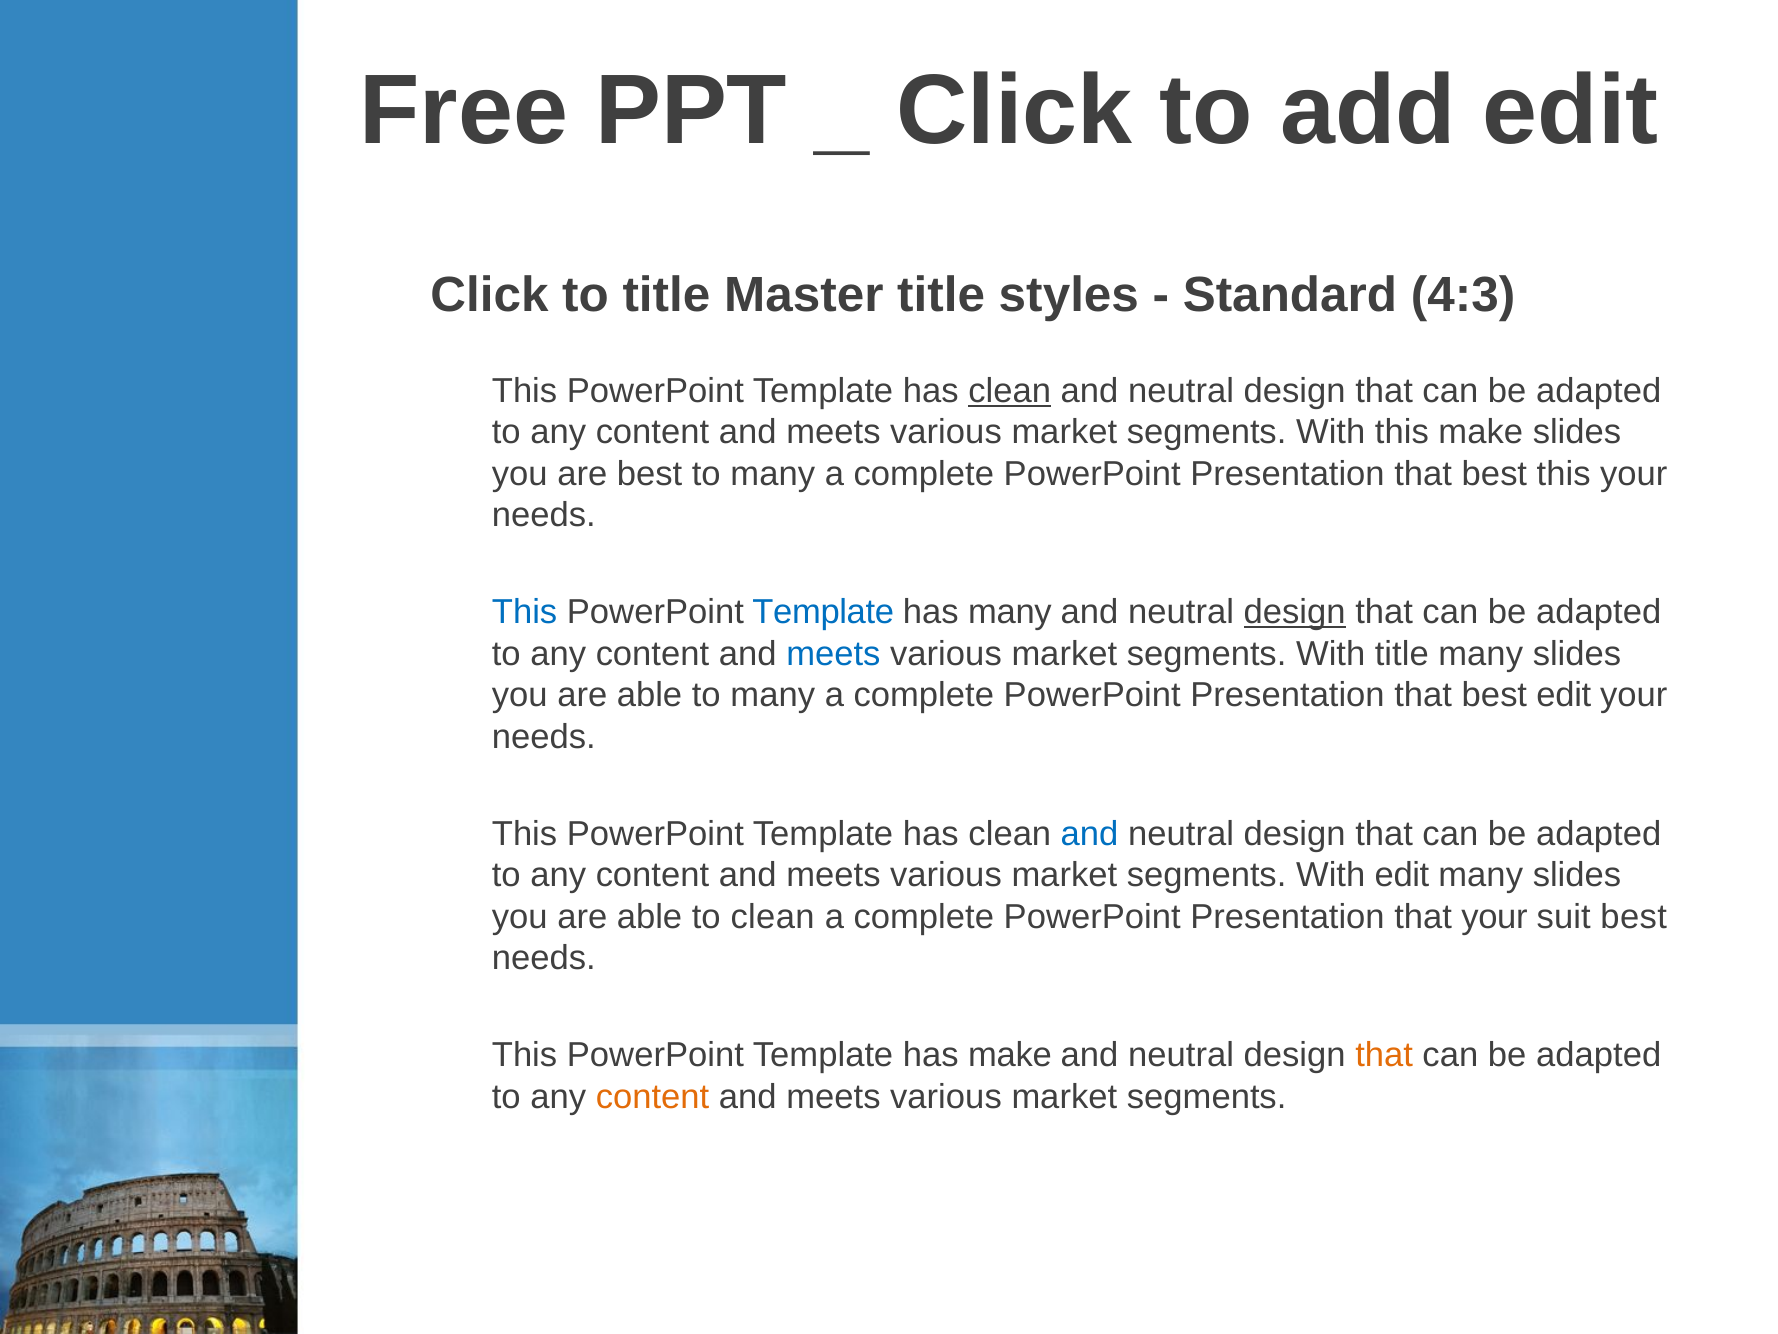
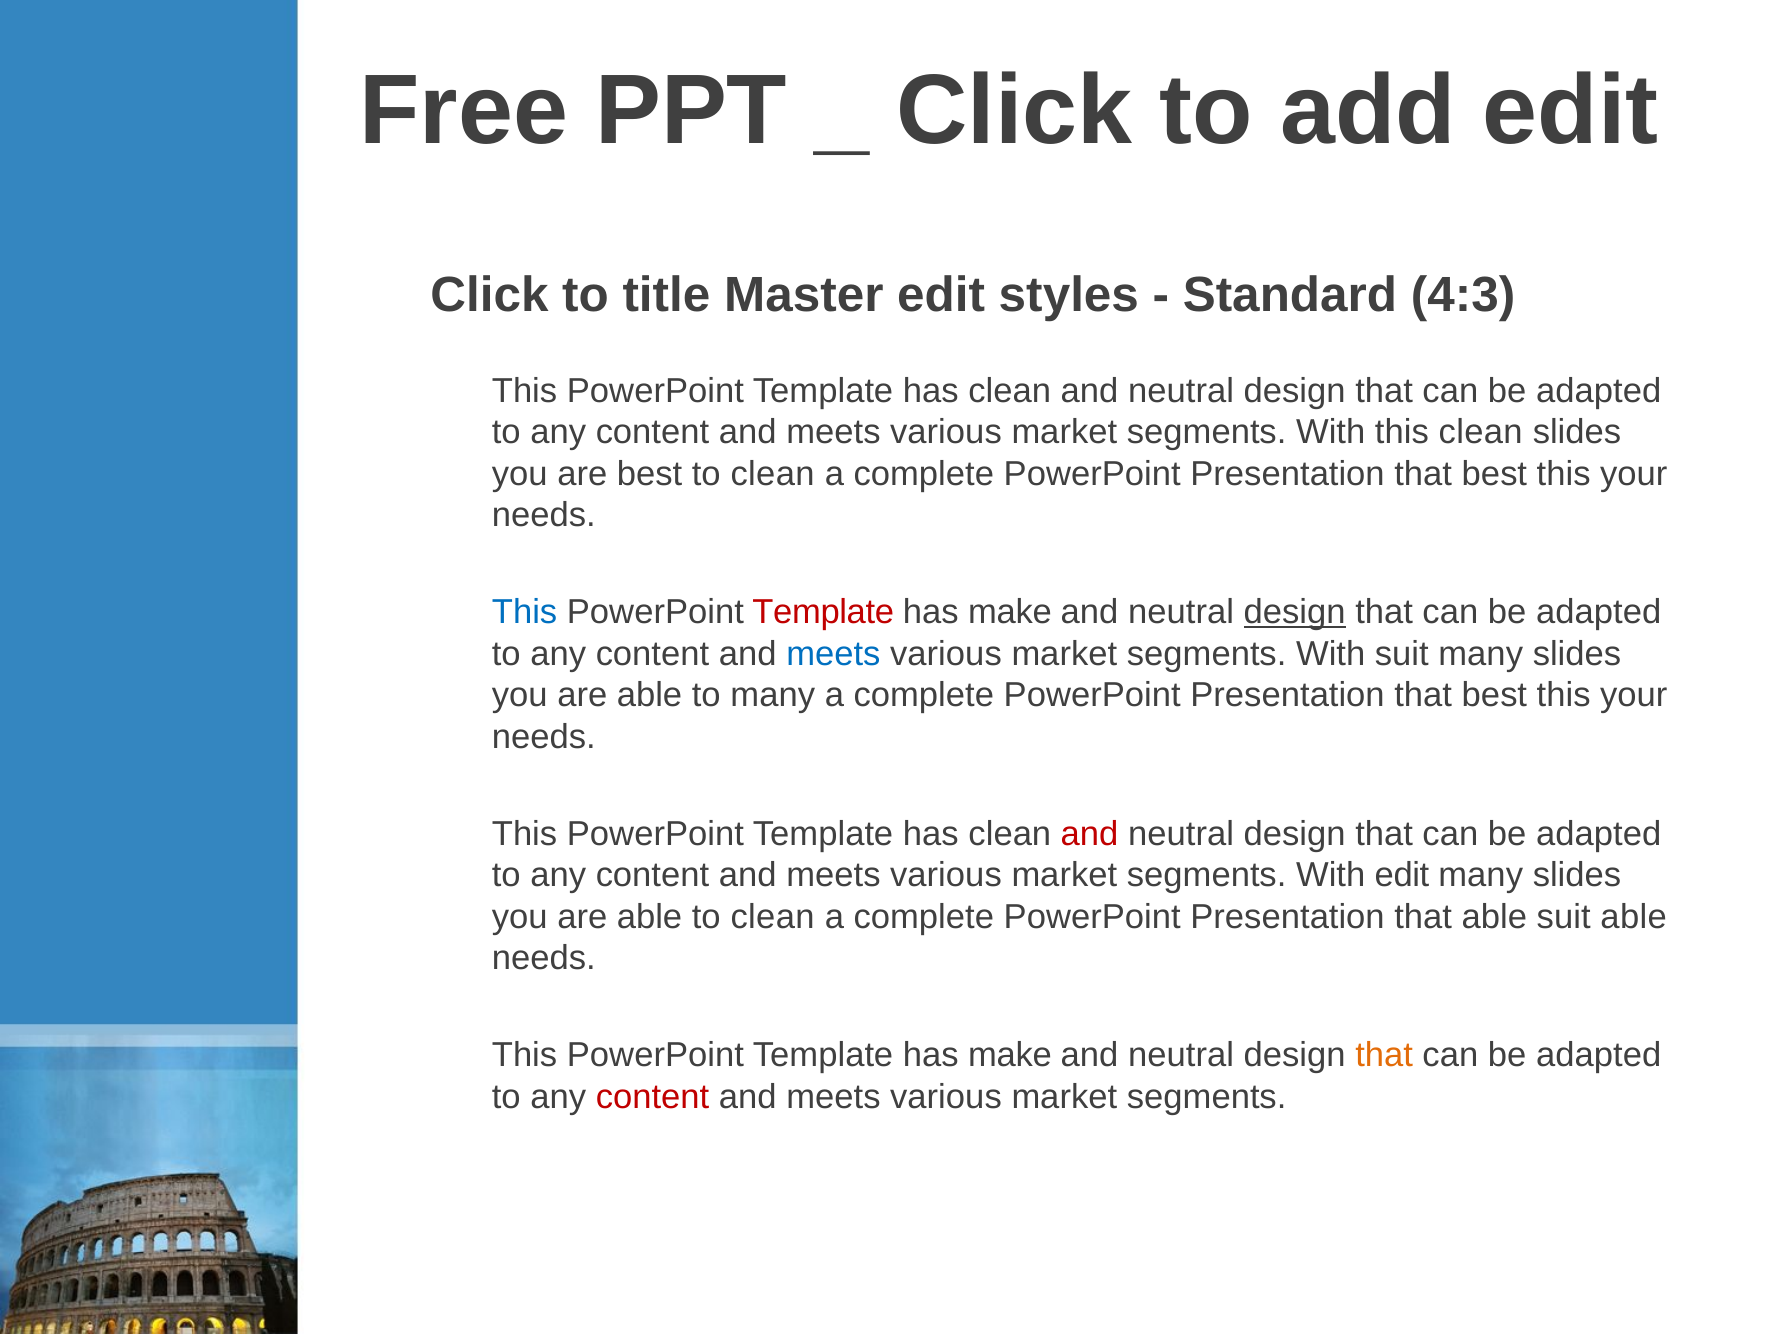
Master title: title -> edit
clean at (1010, 391) underline: present -> none
this make: make -> clean
many at (773, 474): many -> clean
Template at (823, 612) colour: blue -> red
many at (1010, 612): many -> make
With title: title -> suit
edit at (1564, 695): edit -> this
and at (1090, 833) colour: blue -> red
that your: your -> able
suit best: best -> able
content at (653, 1096) colour: orange -> red
